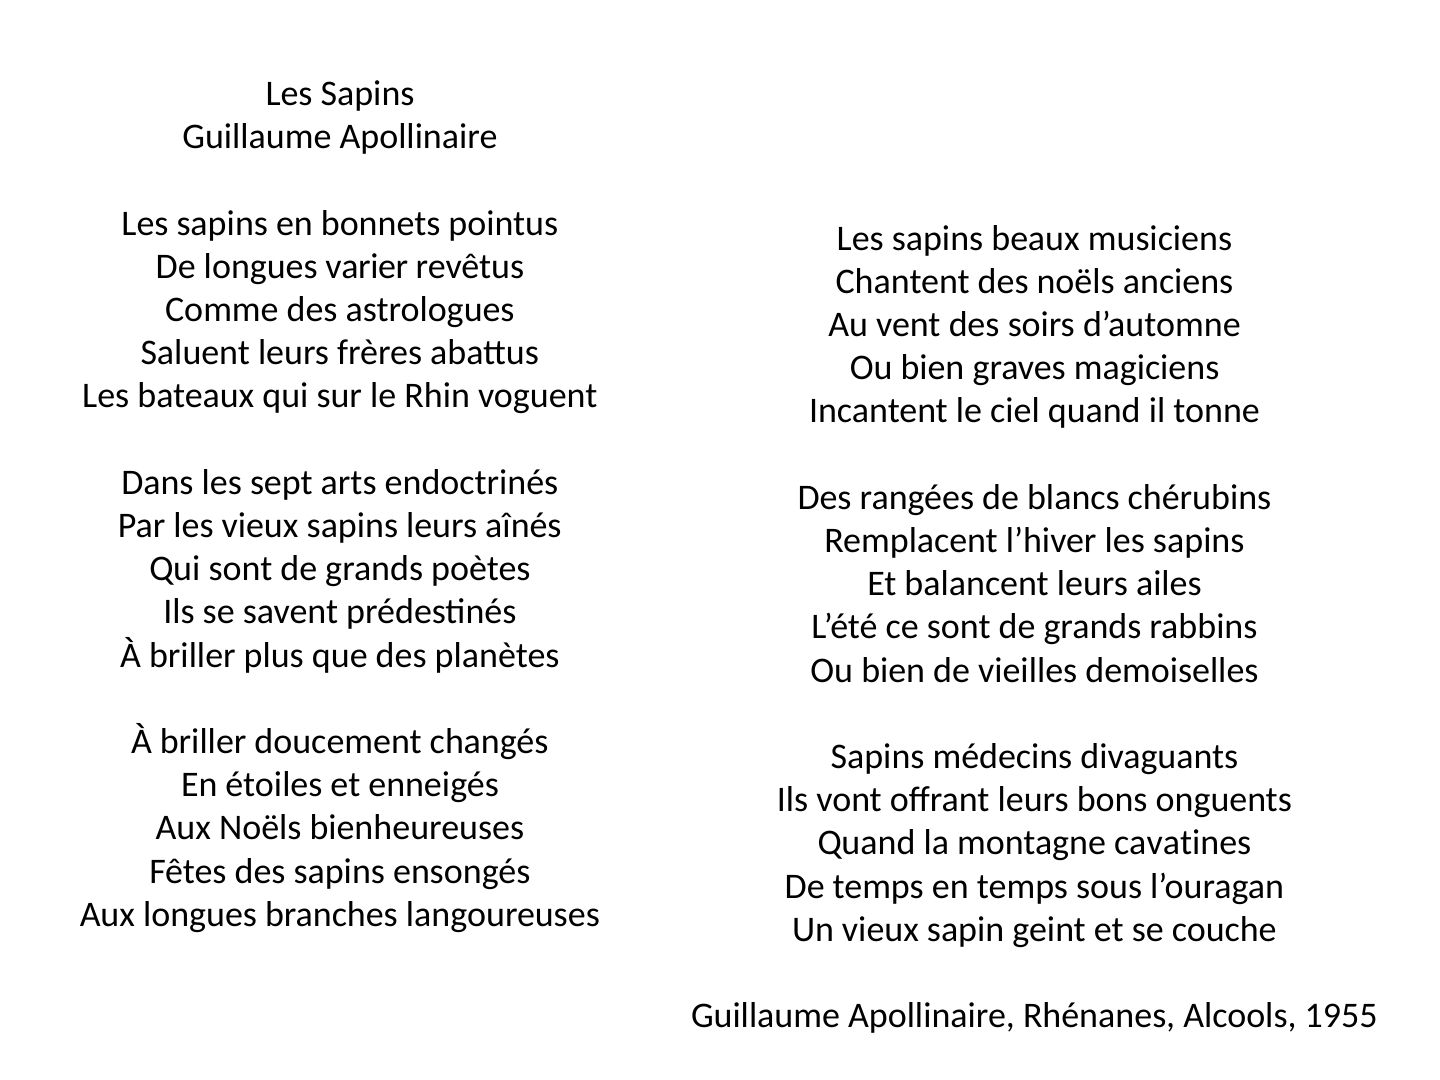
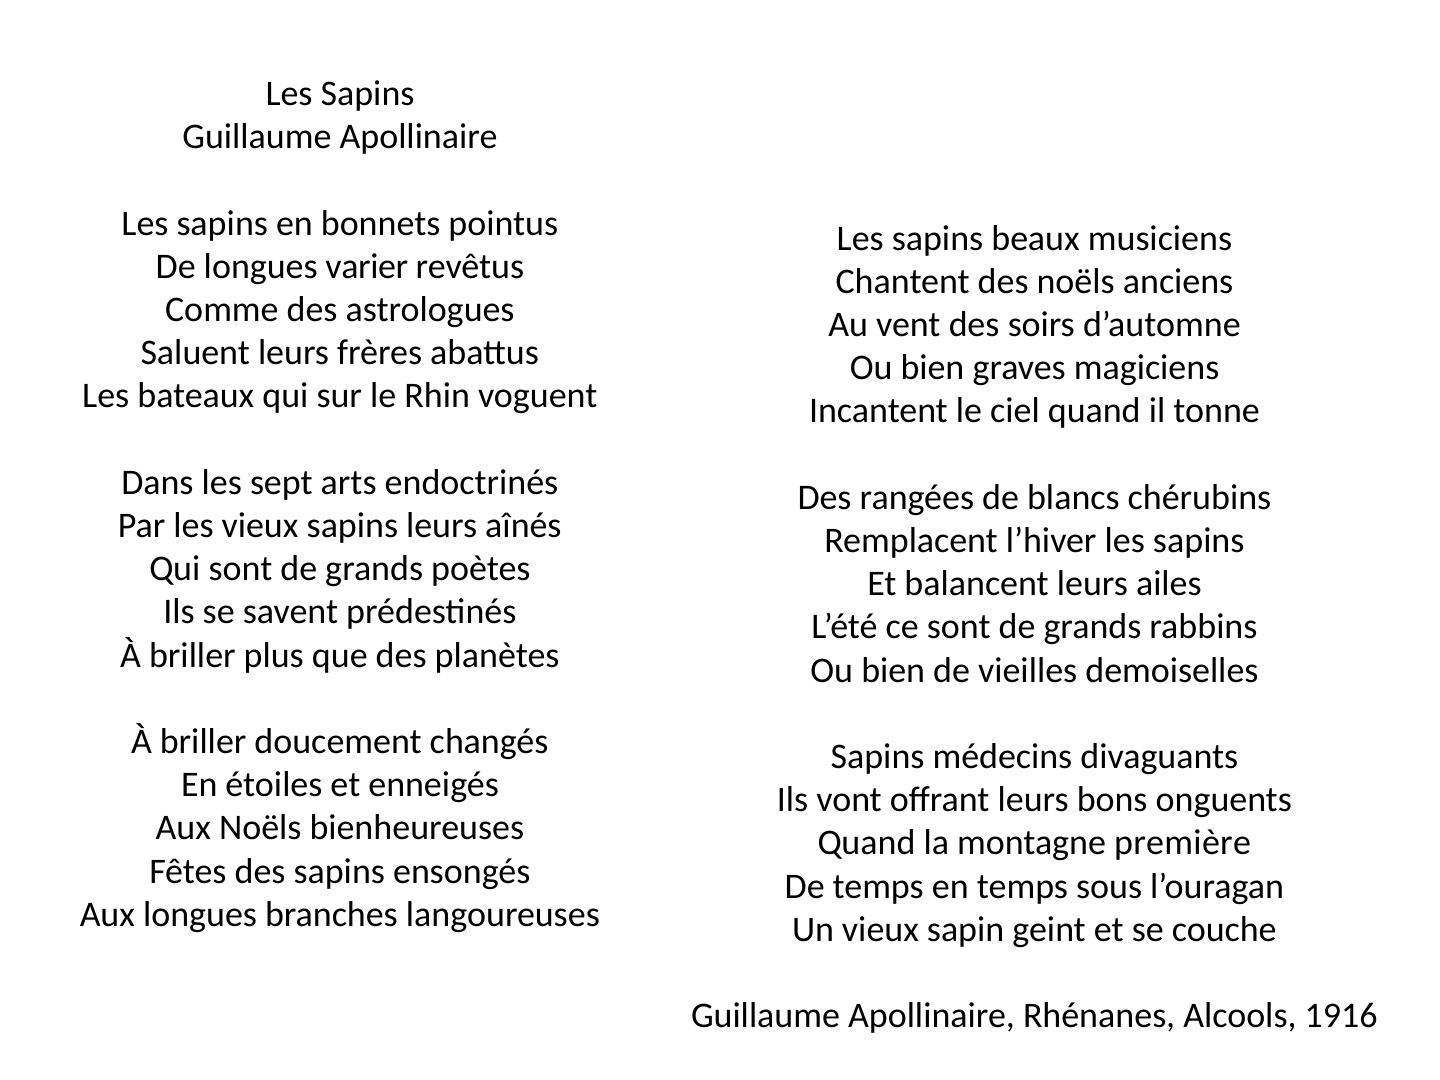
cavatines: cavatines -> première
1955: 1955 -> 1916
